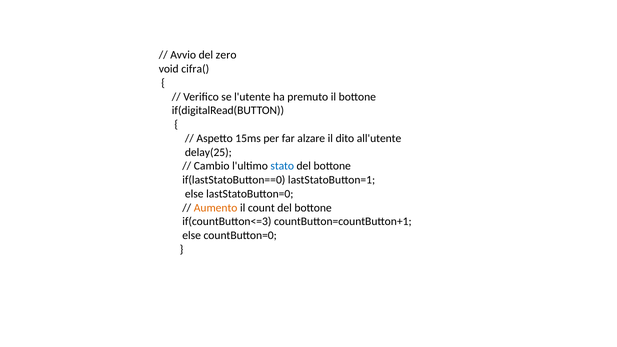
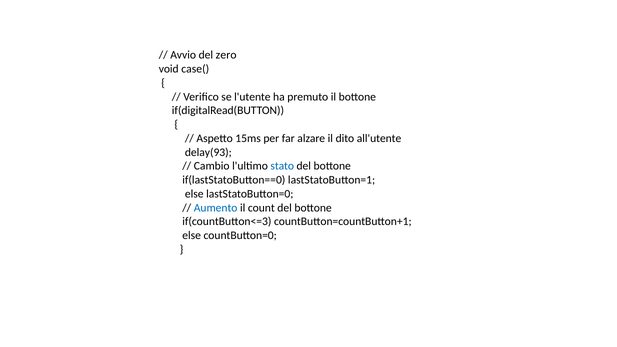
cifra(: cifra( -> case(
delay(25: delay(25 -> delay(93
Aumento colour: orange -> blue
